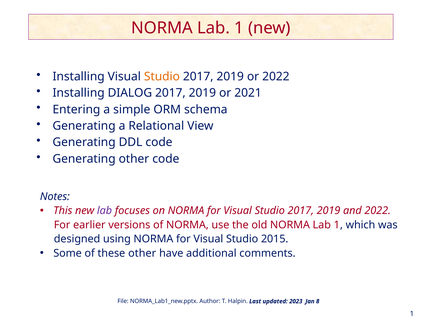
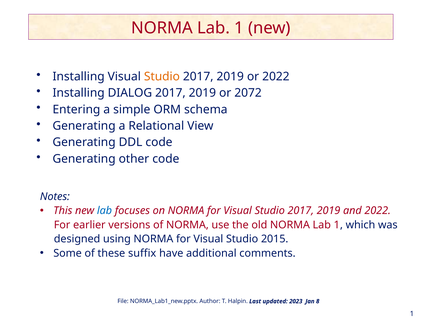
2021: 2021 -> 2072
lab at (105, 211) colour: purple -> blue
these other: other -> suffix
